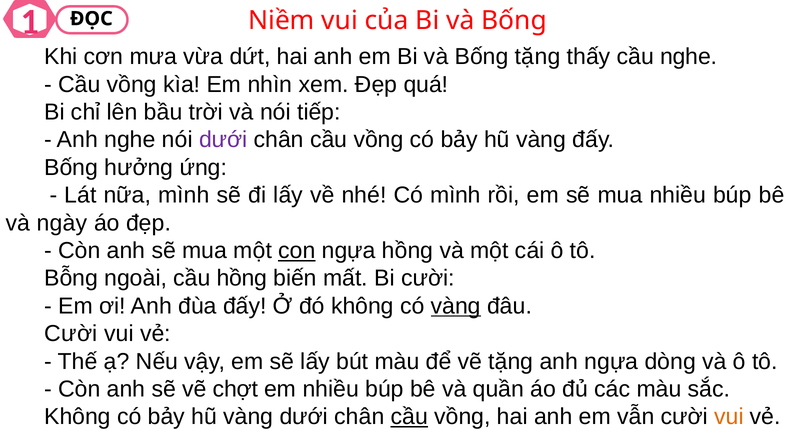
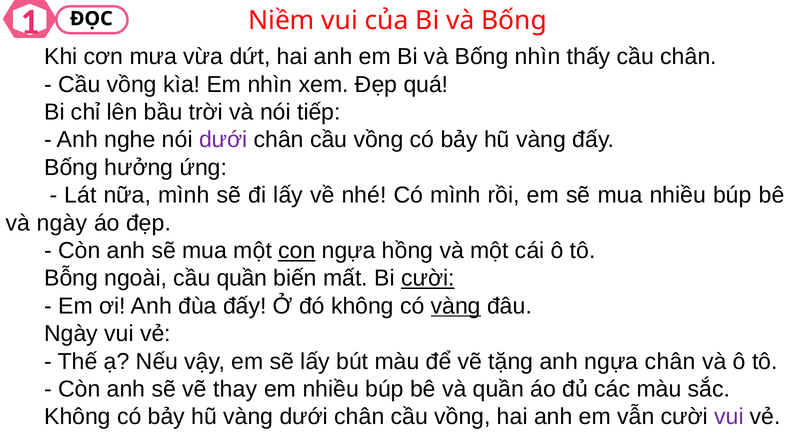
Bống tặng: tặng -> nhìn
cầu nghe: nghe -> chân
cầu hồng: hồng -> quần
cười at (428, 278) underline: none -> present
Cười at (71, 334): Cười -> Ngày
ngựa dòng: dòng -> chân
chợt: chợt -> thay
cầu at (409, 417) underline: present -> none
vui at (729, 417) colour: orange -> purple
